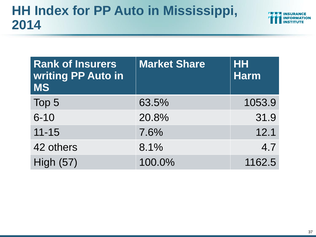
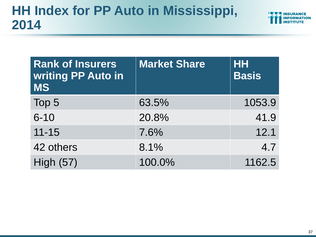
Harm: Harm -> Basis
31.9: 31.9 -> 41.9
